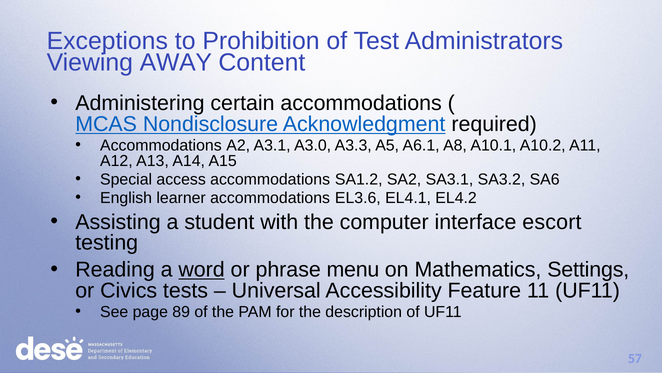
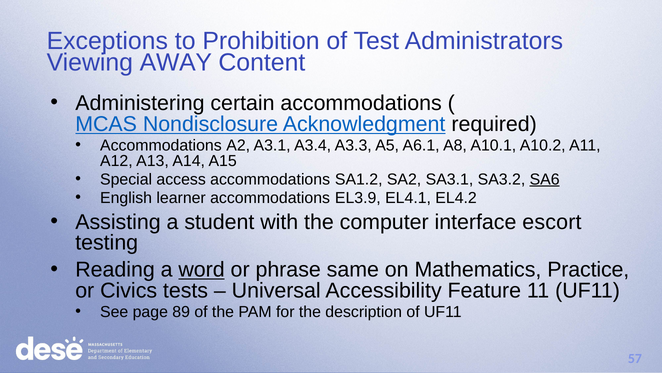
A3.0: A3.0 -> A3.4
SA6 underline: none -> present
EL3.6: EL3.6 -> EL3.9
menu: menu -> same
Settings: Settings -> Practice
